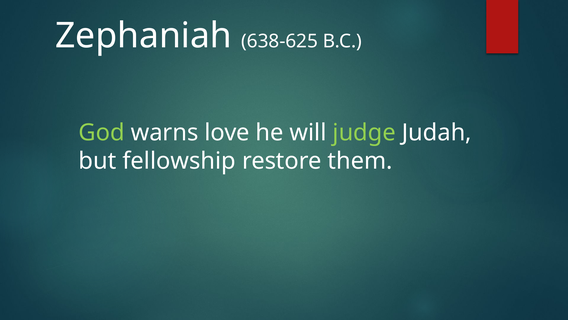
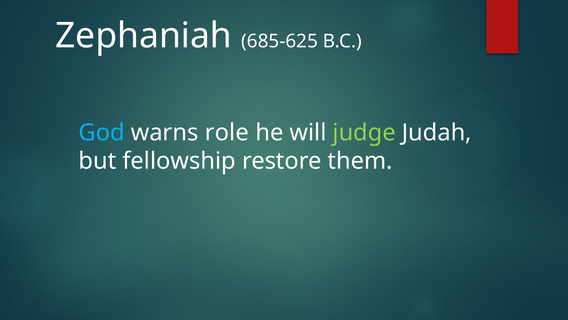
638-625: 638-625 -> 685-625
God colour: light green -> light blue
love: love -> role
